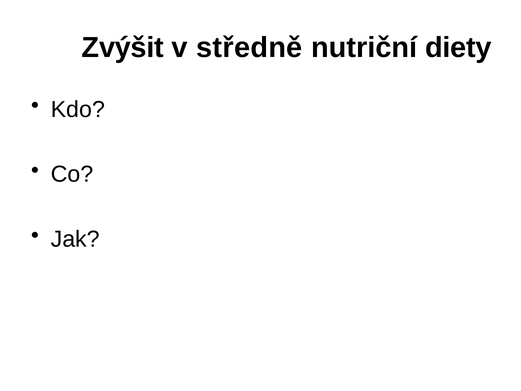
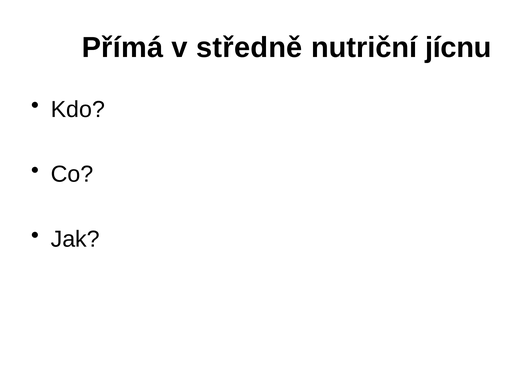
Zvýšit: Zvýšit -> Přímá
diety: diety -> jícnu
